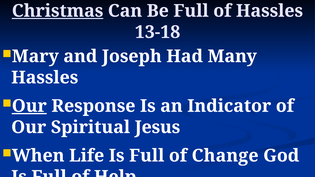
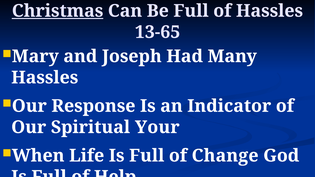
13-18: 13-18 -> 13-65
Our at (29, 106) underline: present -> none
Jesus: Jesus -> Your
